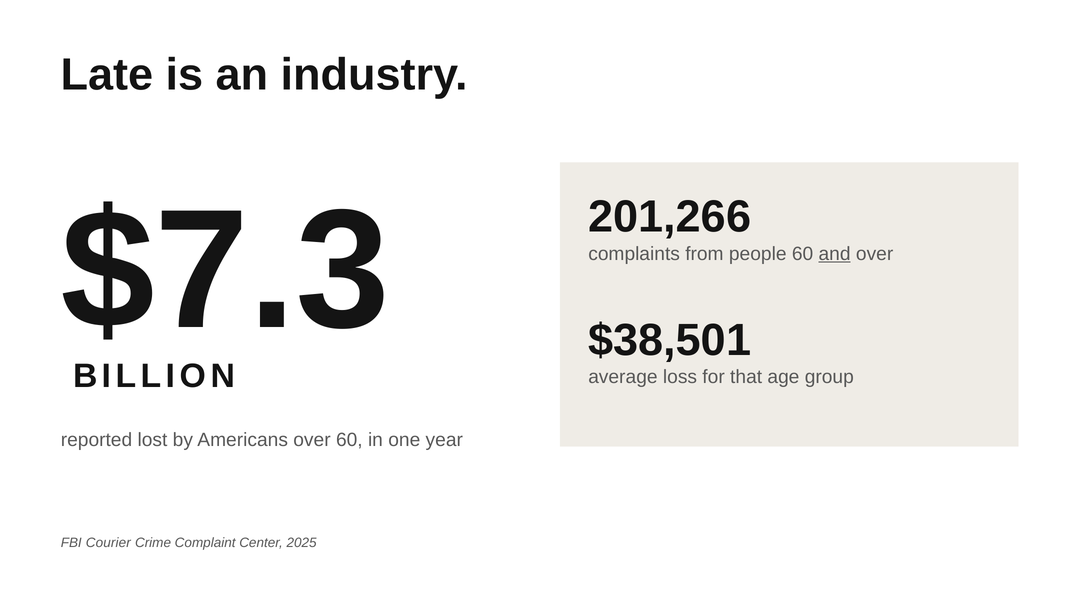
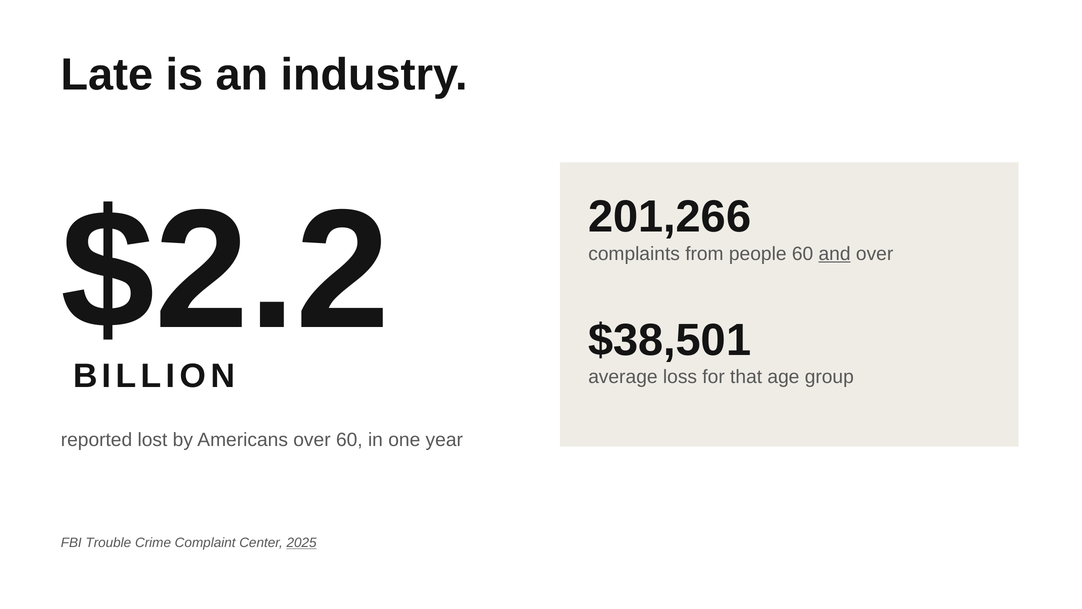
$7.3: $7.3 -> $2.2
Courier: Courier -> Trouble
2025 underline: none -> present
